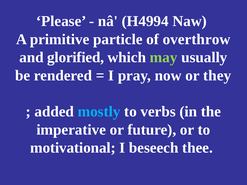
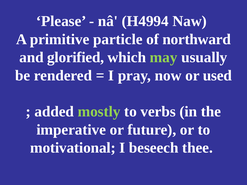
overthrow: overthrow -> northward
they: they -> used
mostly colour: light blue -> light green
